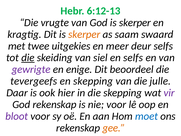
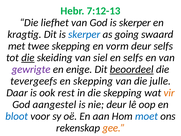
6:12-13: 6:12-13 -> 7:12-13
vrugte: vrugte -> liefhet
skerper at (84, 34) colour: orange -> blue
saam: saam -> going
twee uitgekies: uitgekies -> skepping
meer: meer -> vorm
beoordeel underline: none -> present
hier: hier -> rest
vir colour: purple -> orange
God rekenskap: rekenskap -> aangestel
nie voor: voor -> deur
bloot colour: purple -> blue
